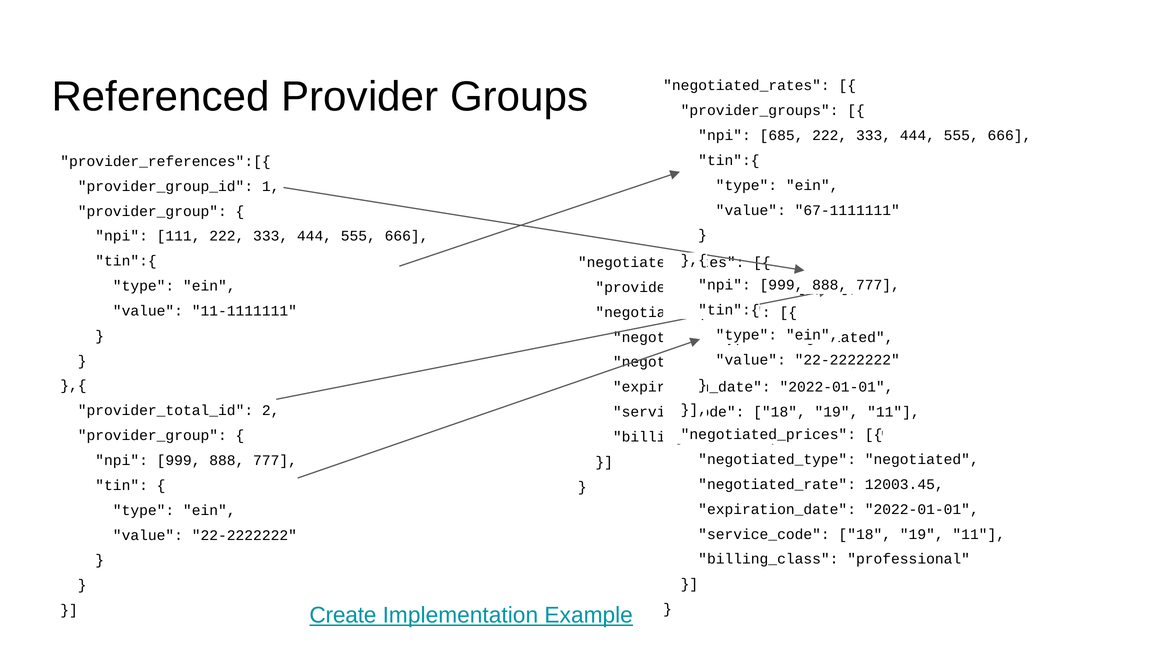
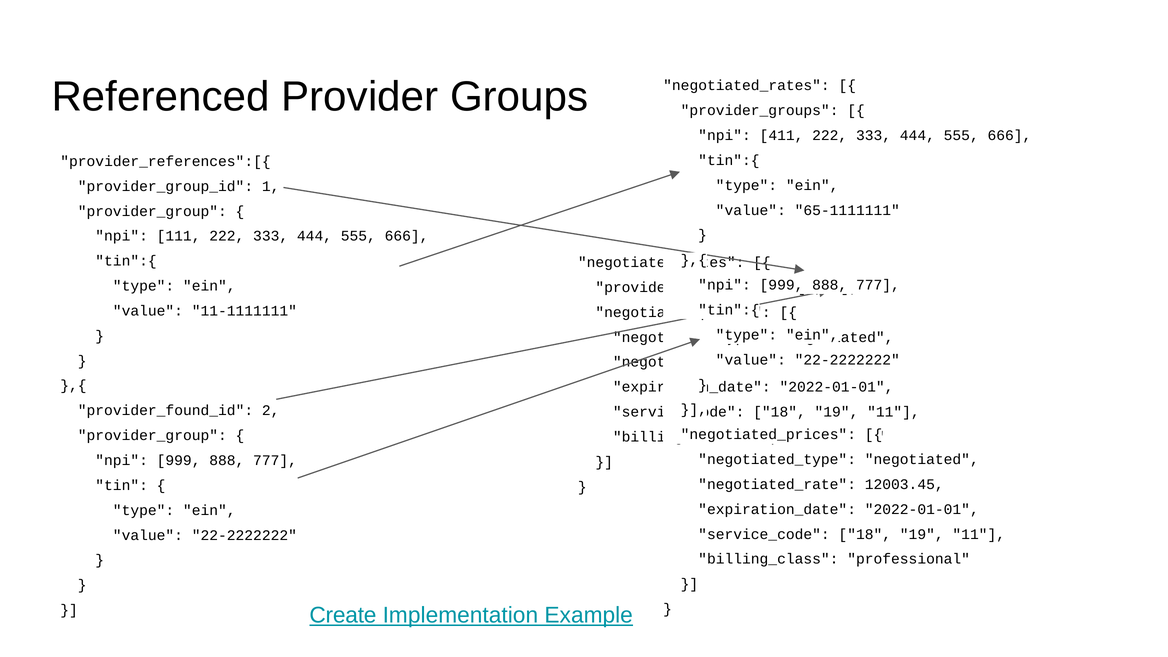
685: 685 -> 411
67-1111111: 67-1111111 -> 65-1111111
provider_total_id: provider_total_id -> provider_found_id
